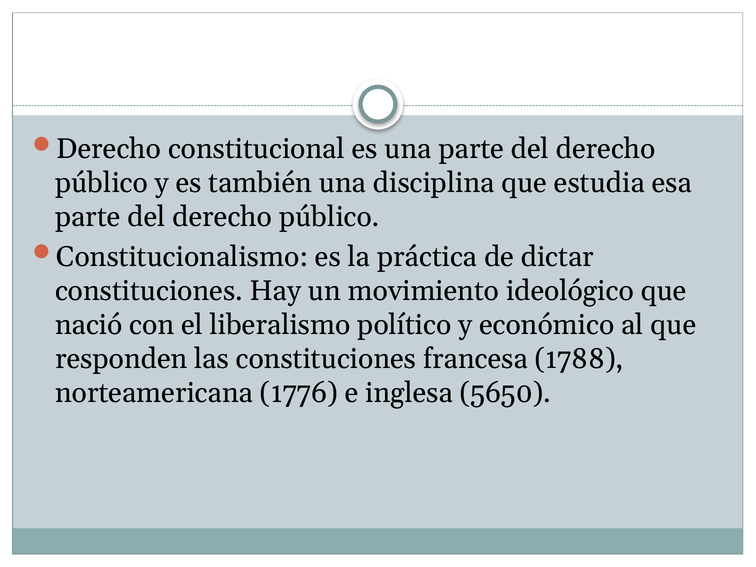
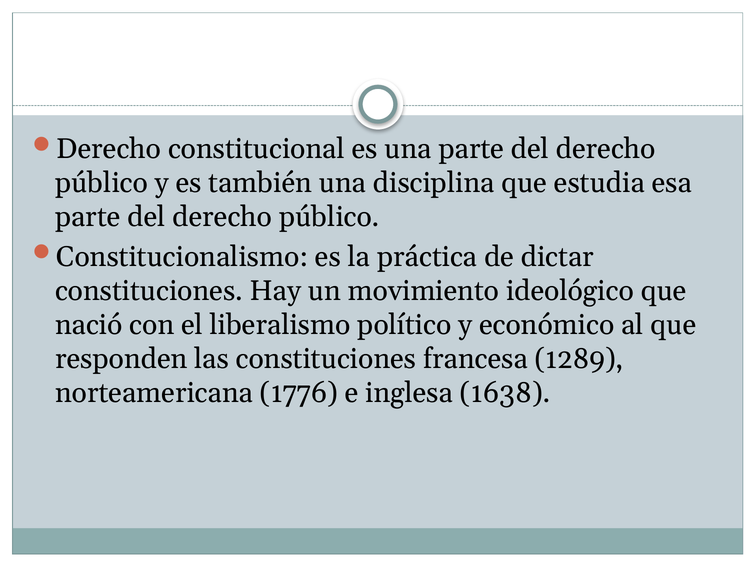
1788: 1788 -> 1289
5650: 5650 -> 1638
